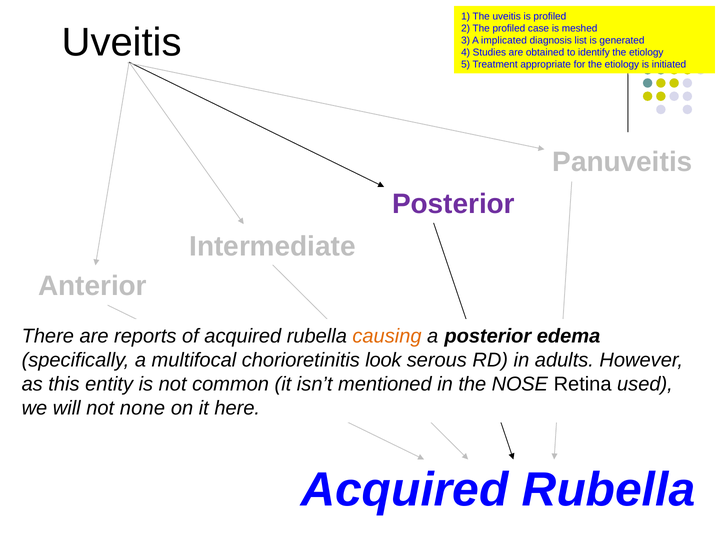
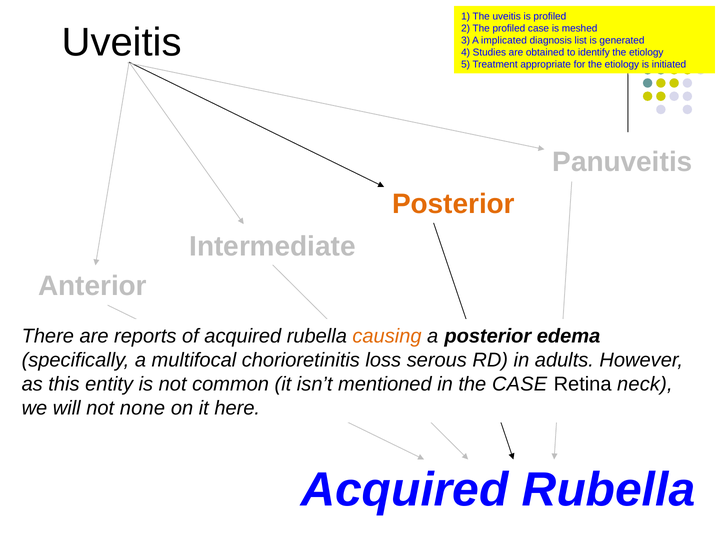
Posterior at (453, 204) colour: purple -> orange
look: look -> loss
the NOSE: NOSE -> CASE
used: used -> neck
